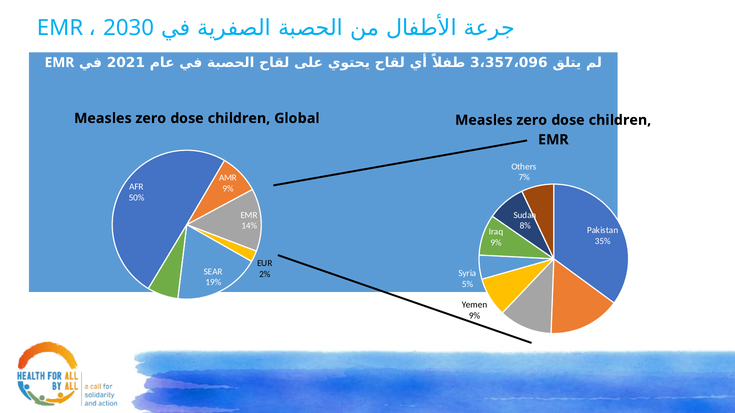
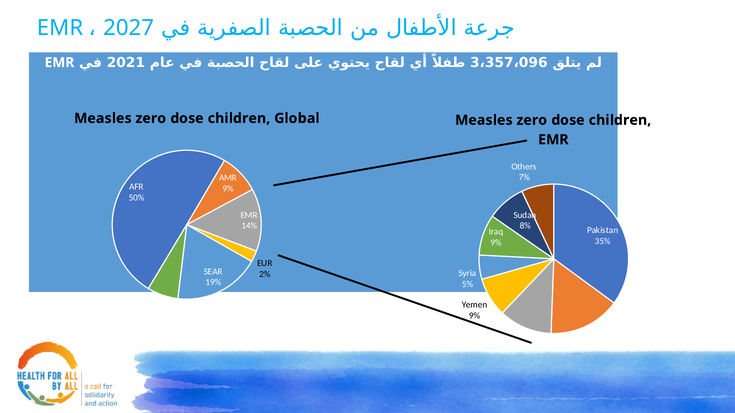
2030: 2030 -> 2027
